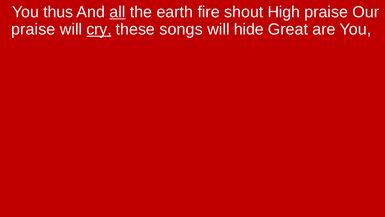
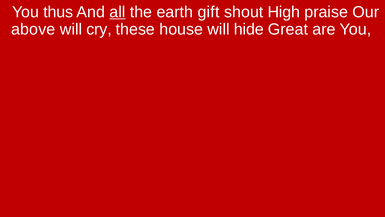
fire: fire -> gift
praise at (33, 29): praise -> above
cry underline: present -> none
songs: songs -> house
